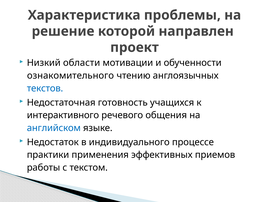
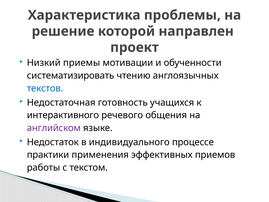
области: области -> приемы
ознакомительного: ознакомительного -> систематизировать
английском colour: blue -> purple
